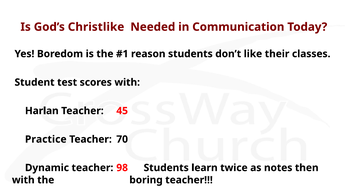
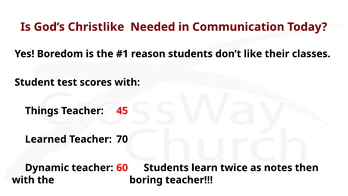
Harlan: Harlan -> Things
Practice: Practice -> Learned
98: 98 -> 60
